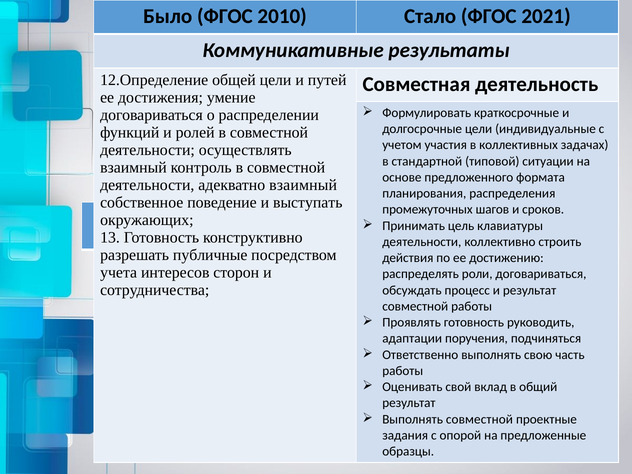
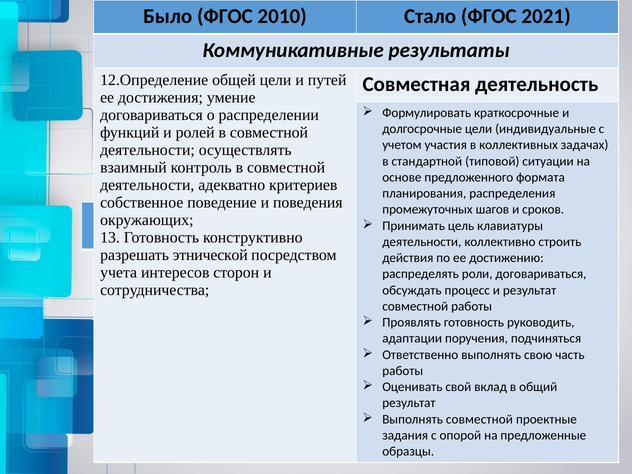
адекватно взаимный: взаимный -> критериев
выступать: выступать -> поведения
публичные: публичные -> этнической
